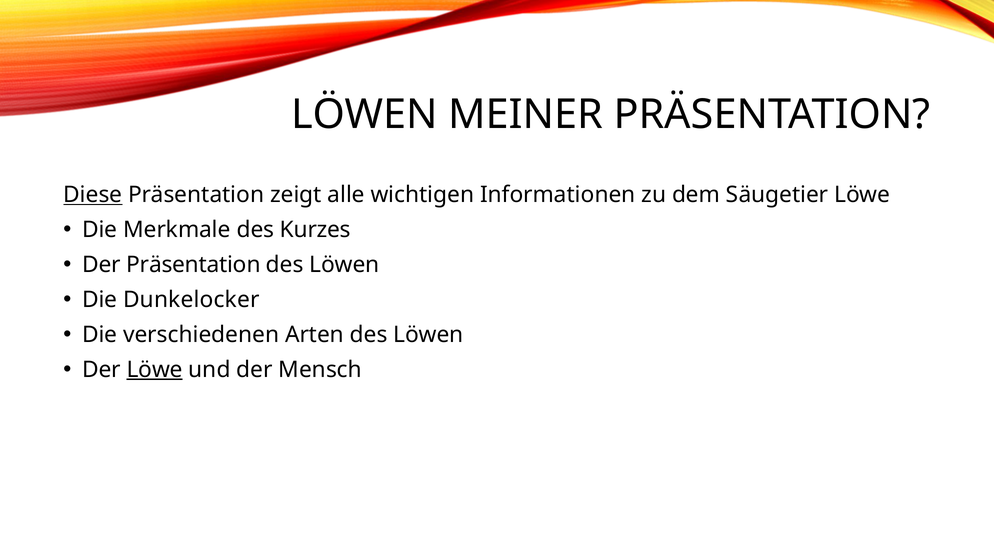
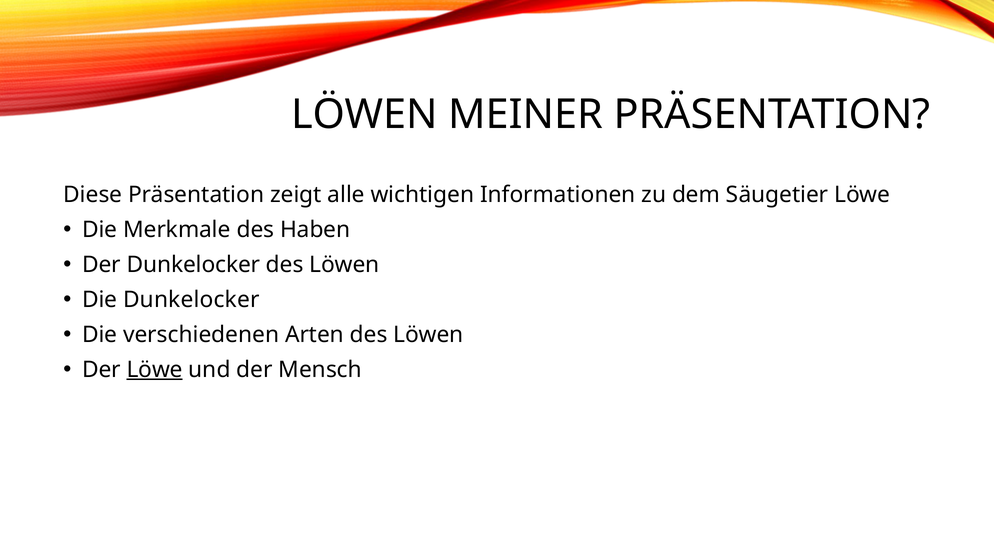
Diese underline: present -> none
Kurzes: Kurzes -> Haben
Der Präsentation: Präsentation -> Dunkelocker
